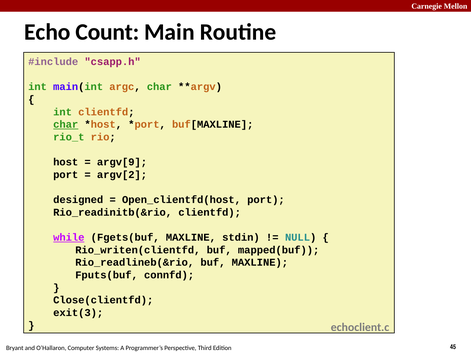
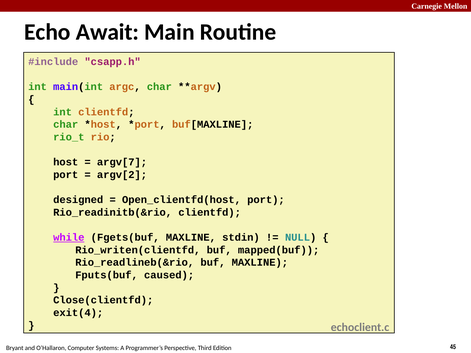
Count: Count -> Await
char at (66, 125) underline: present -> none
argv[9: argv[9 -> argv[7
connfd: connfd -> caused
exit(3: exit(3 -> exit(4
